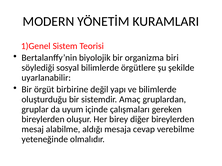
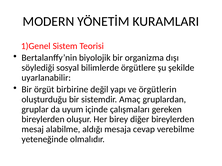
biri: biri -> dışı
ve bilimlerde: bilimlerde -> örgütlerin
